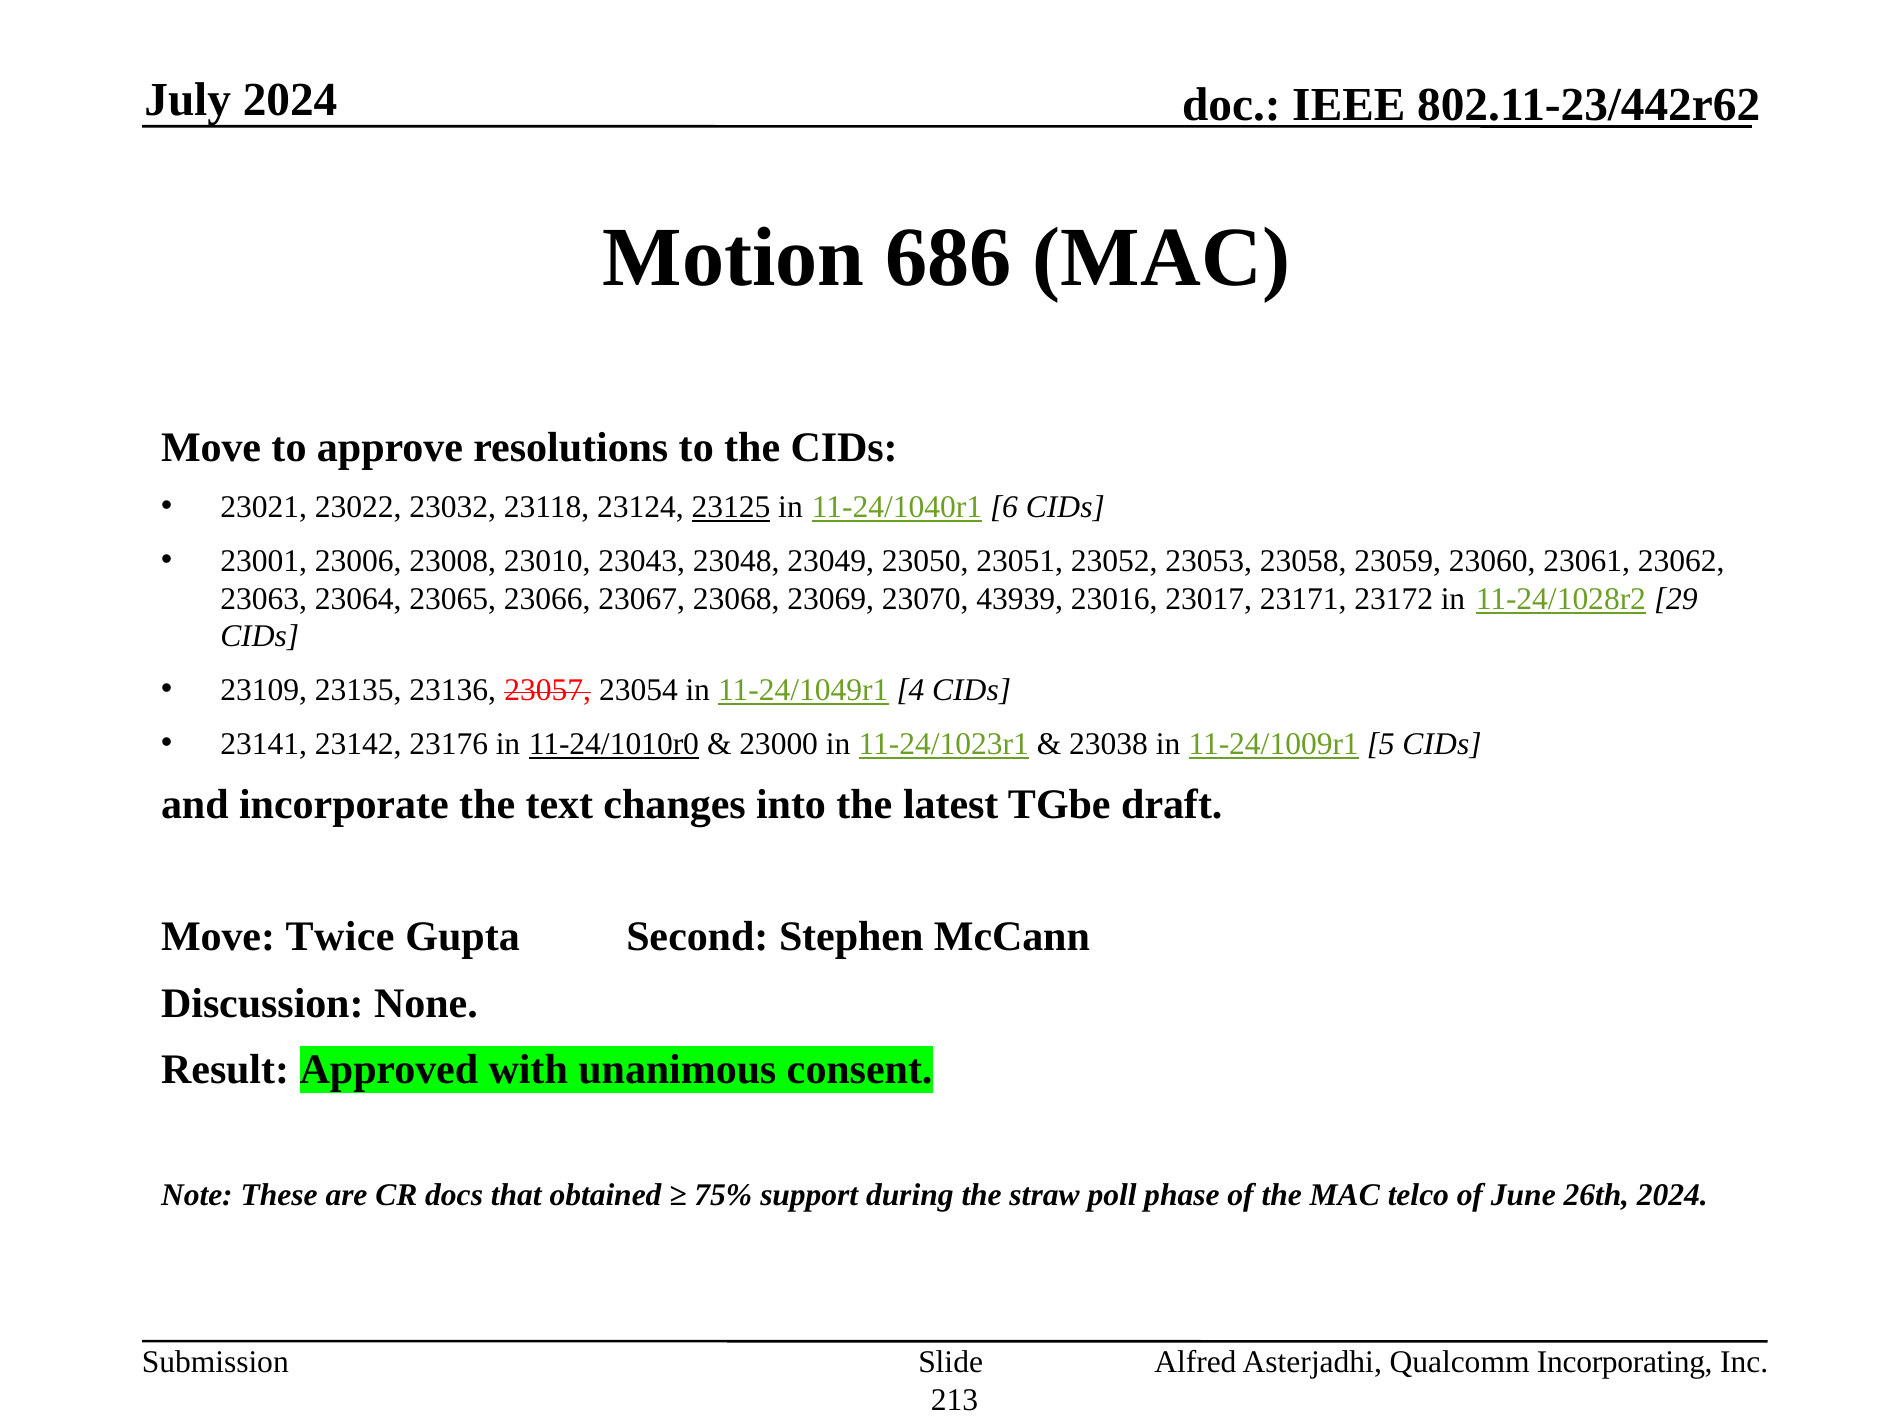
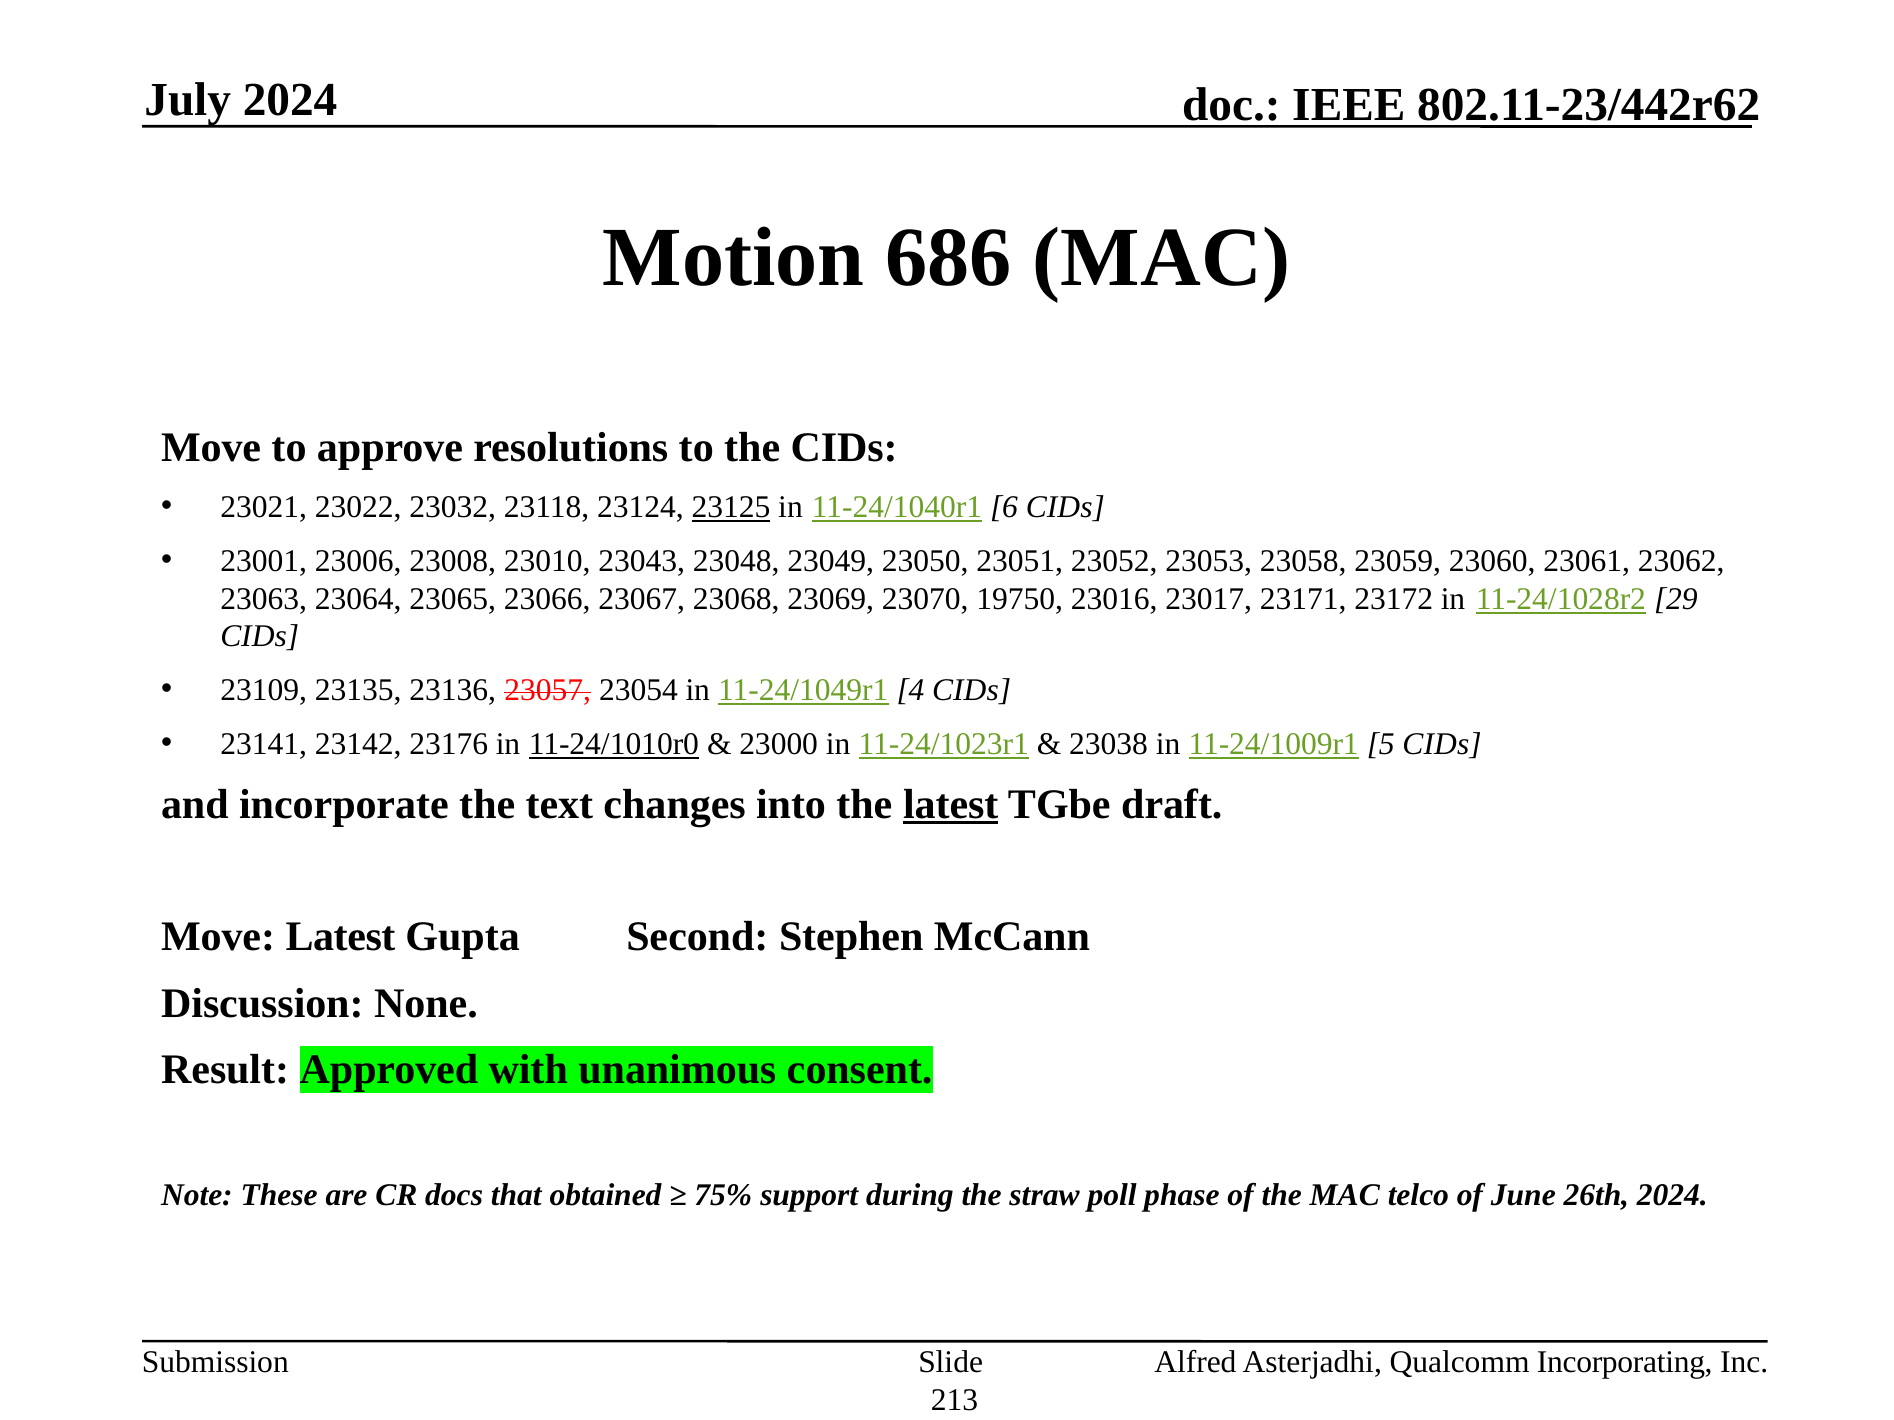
43939: 43939 -> 19750
latest at (951, 805) underline: none -> present
Move Twice: Twice -> Latest
